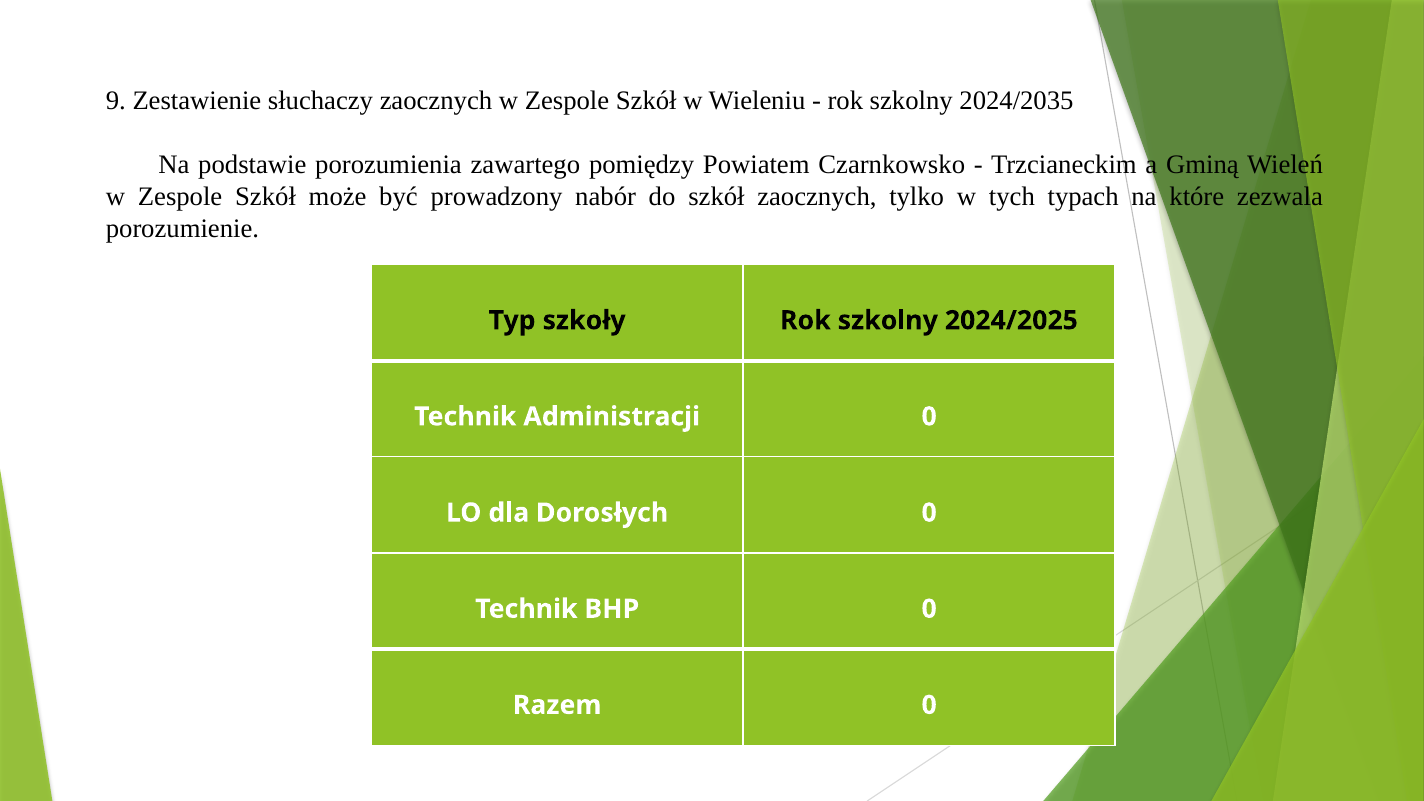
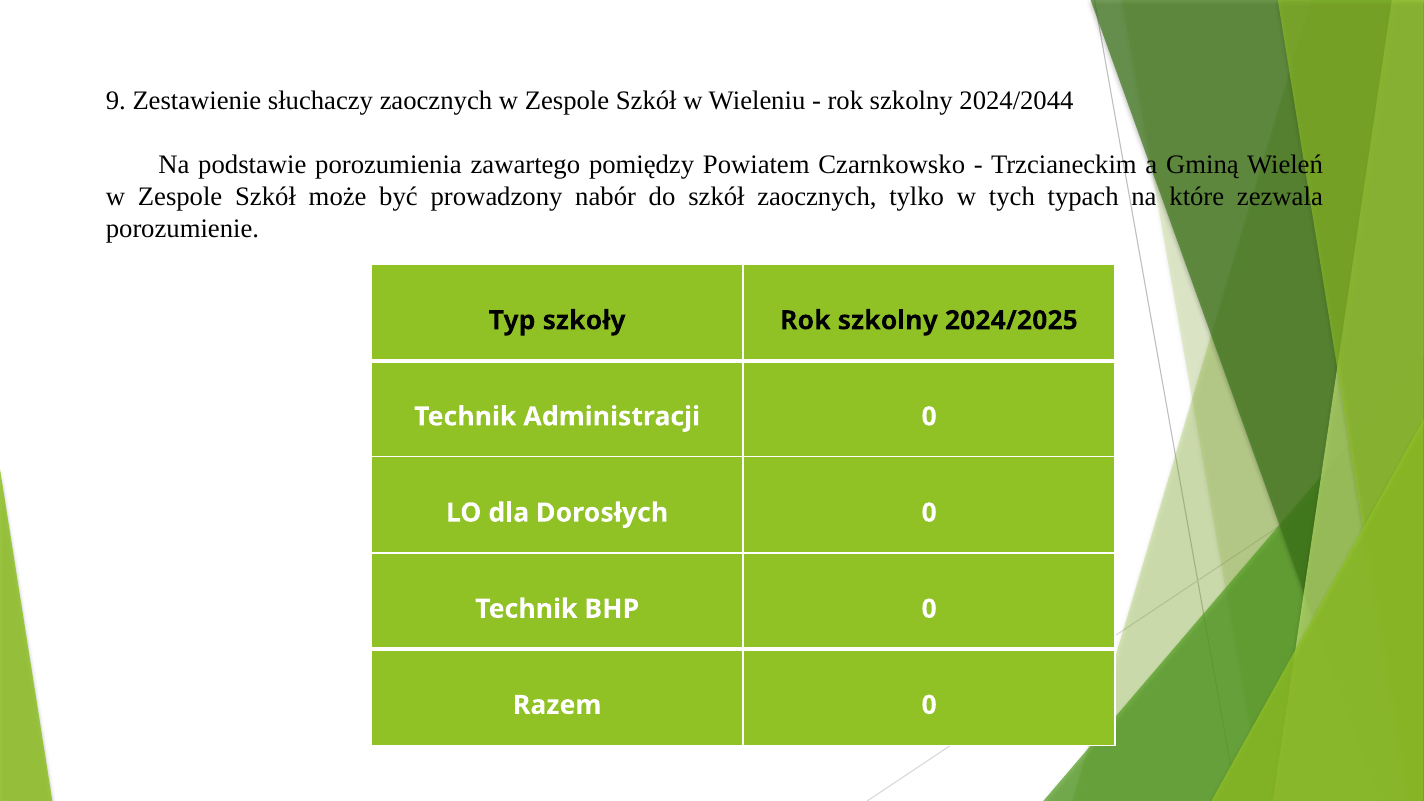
2024/2035: 2024/2035 -> 2024/2044
